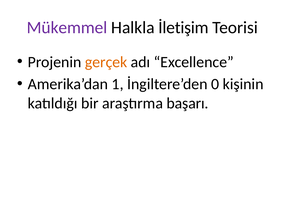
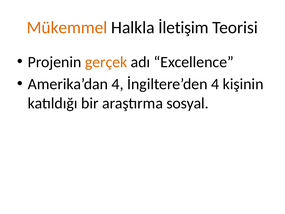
Mükemmel colour: purple -> orange
Amerika’dan 1: 1 -> 4
İngiltere’den 0: 0 -> 4
başarı: başarı -> sosyal
